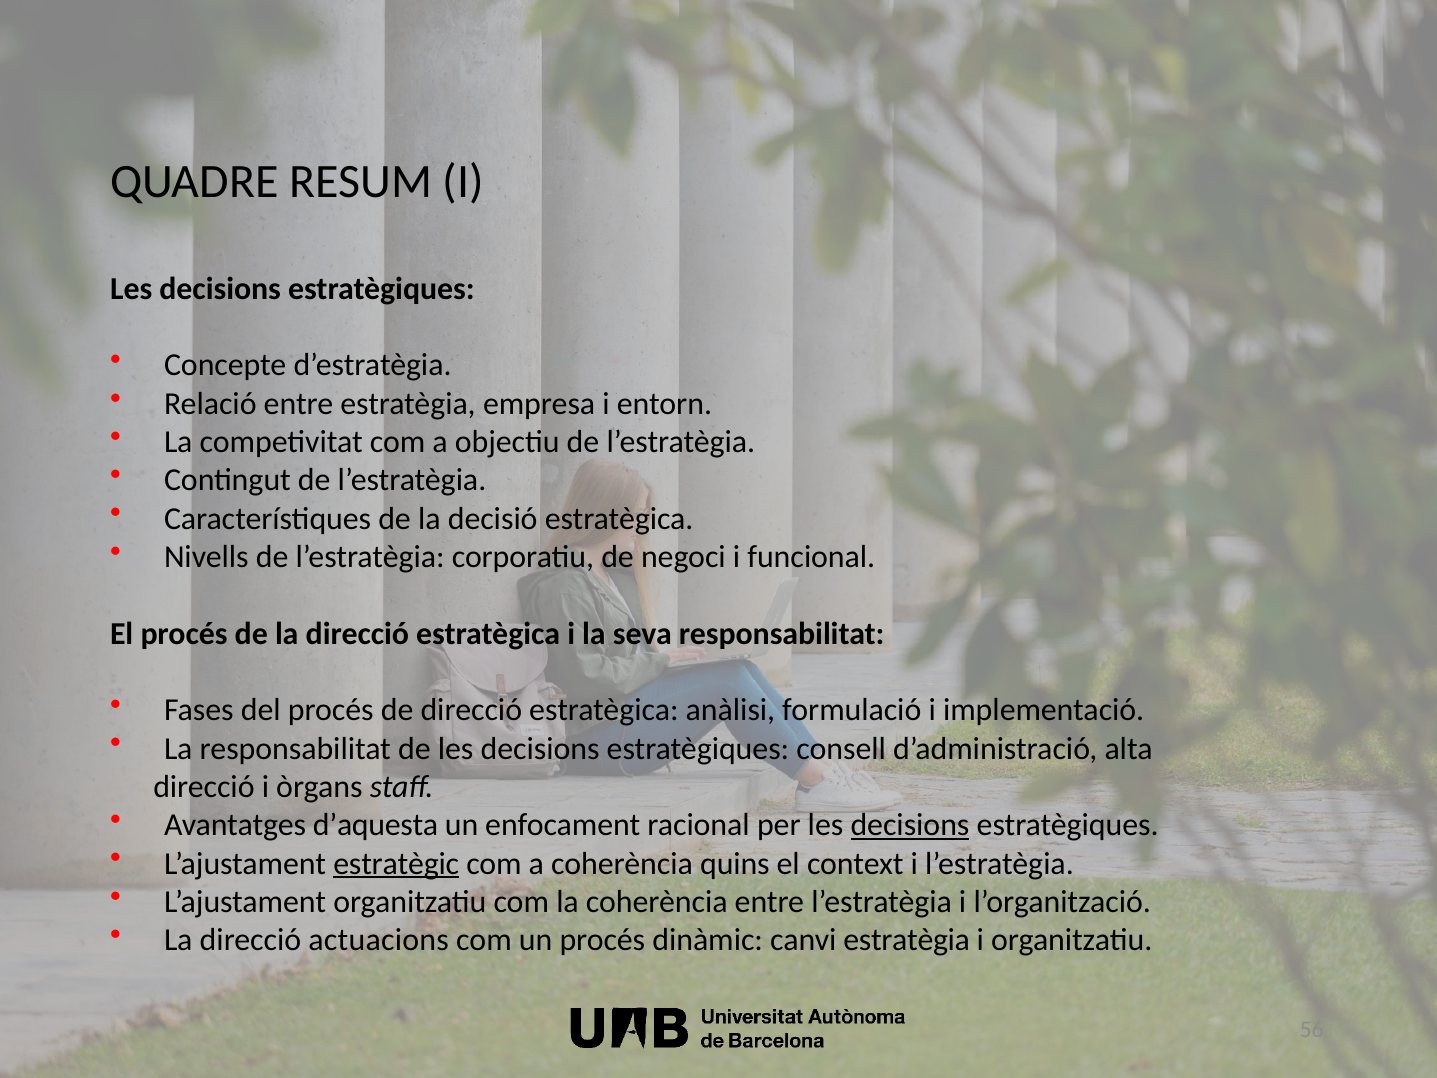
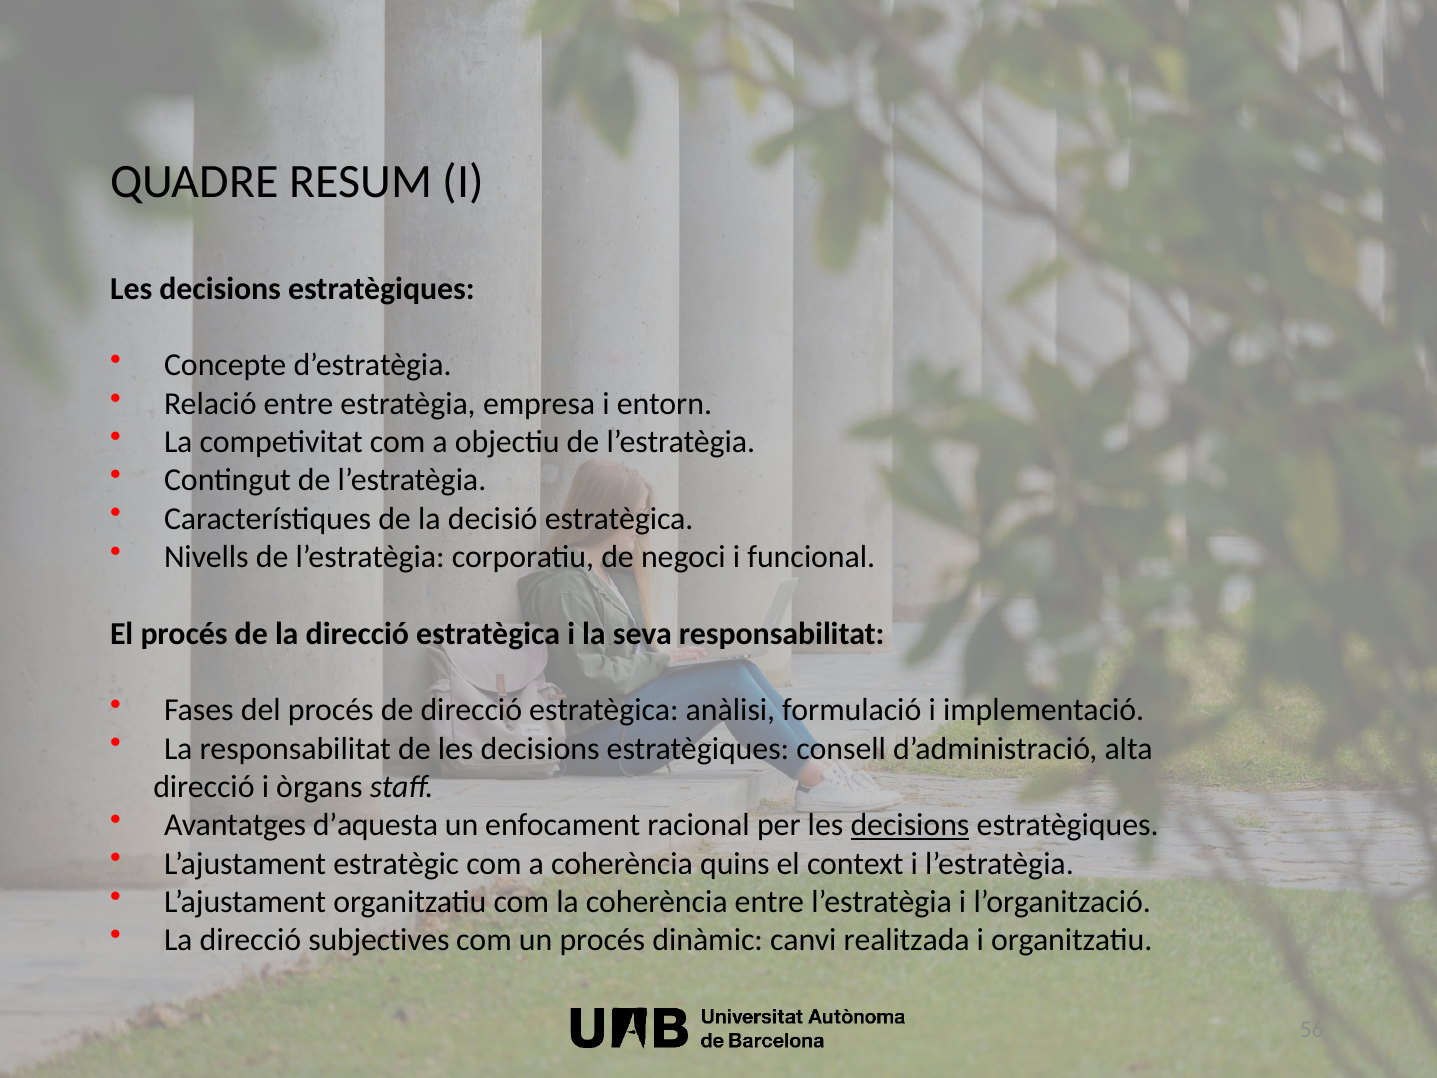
estratègic underline: present -> none
actuacions: actuacions -> subjectives
canvi estratègia: estratègia -> realitzada
